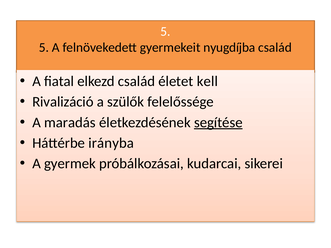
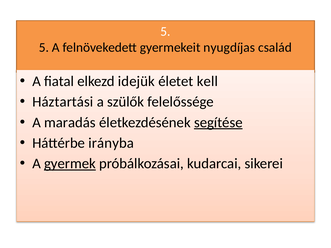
nyugdíjba: nyugdíjba -> nyugdíjas
elkezd család: család -> idejük
Rivalizáció: Rivalizáció -> Háztartási
gyermek underline: none -> present
